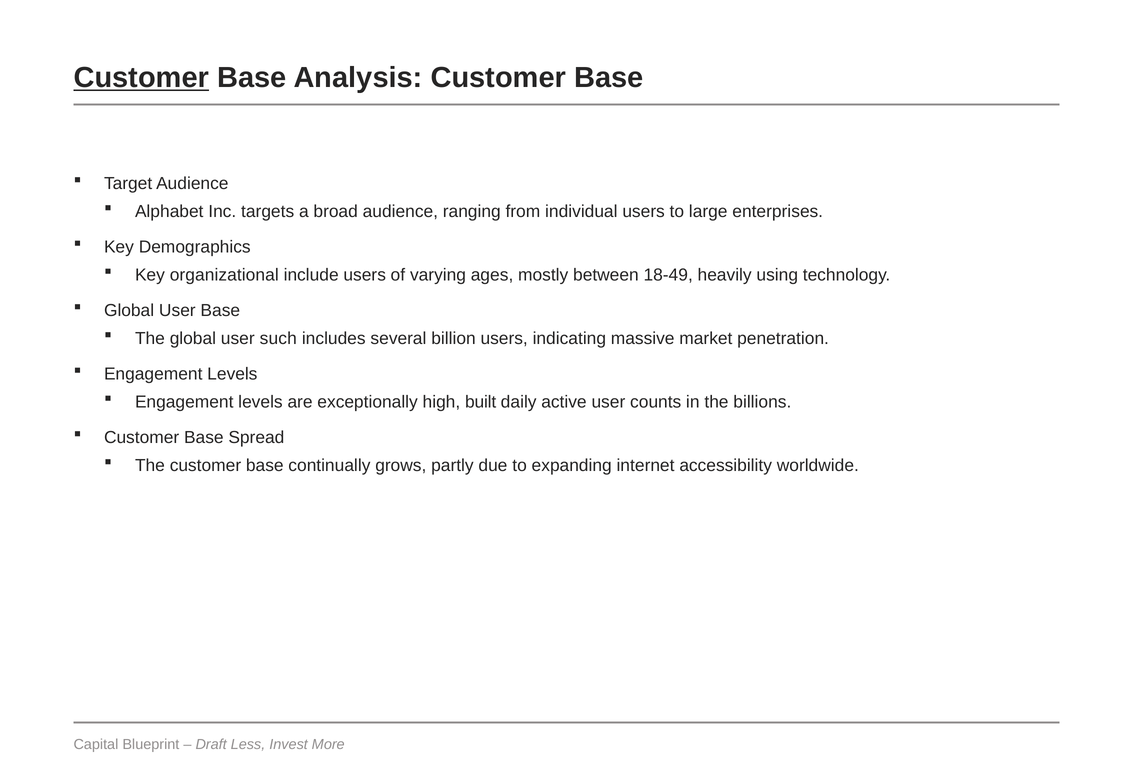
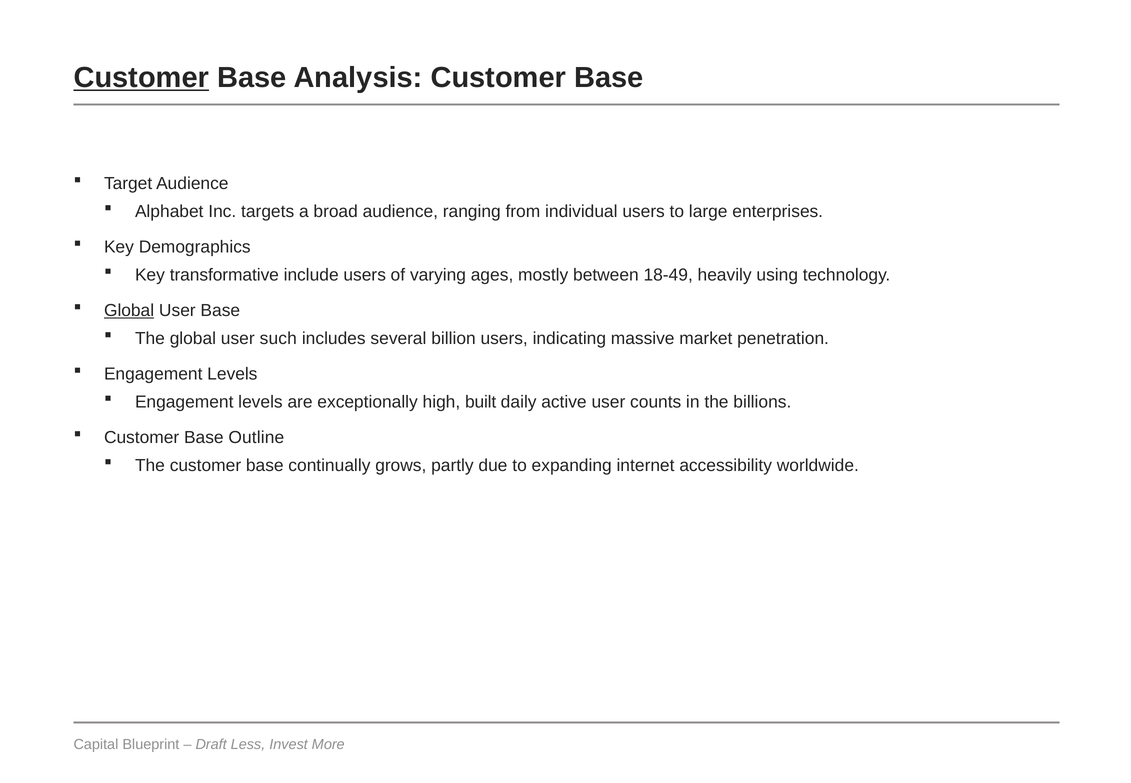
organizational: organizational -> transformative
Global at (129, 310) underline: none -> present
Spread: Spread -> Outline
